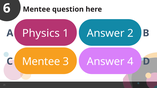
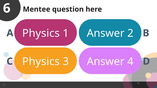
Mentee at (41, 62): Mentee -> Physics
